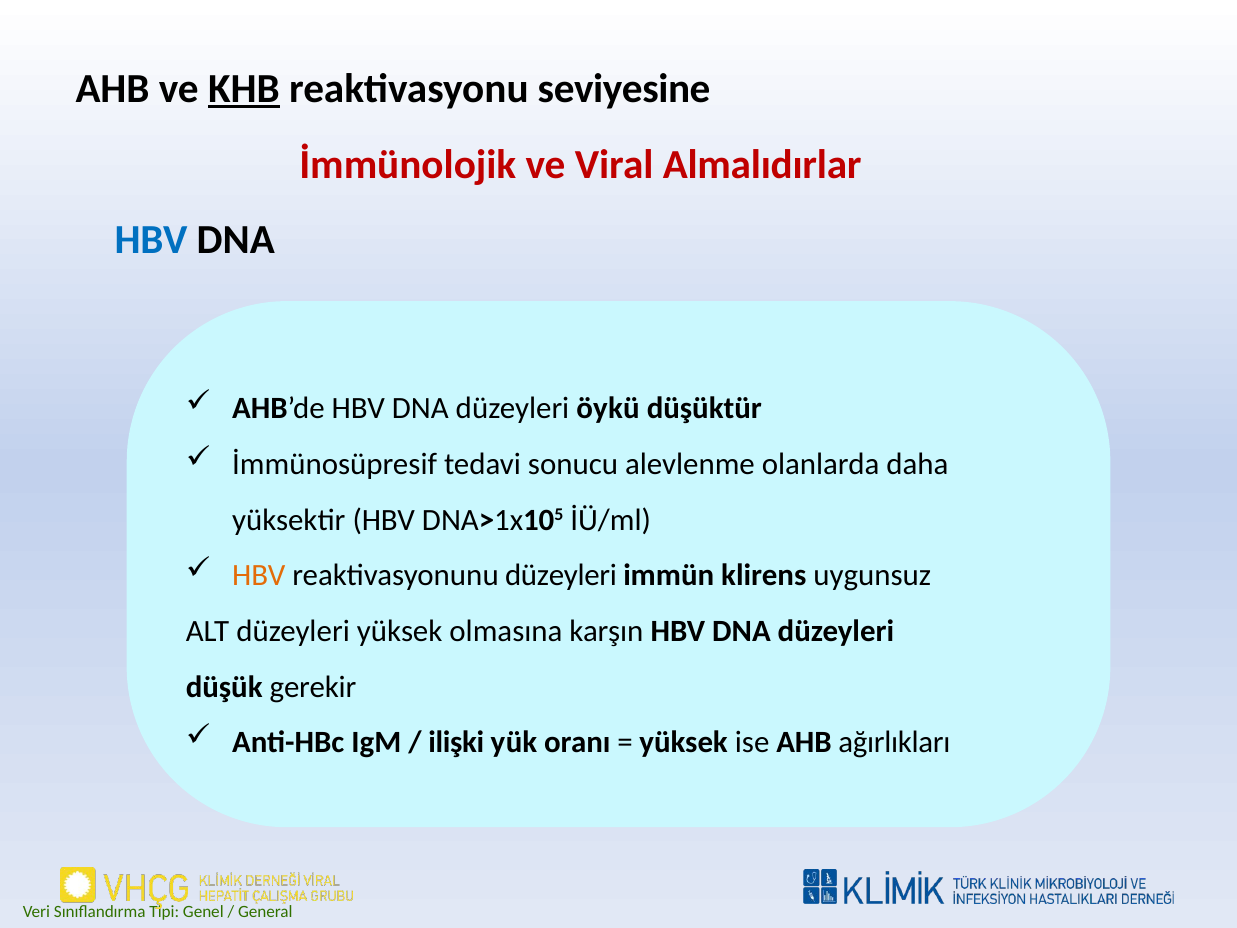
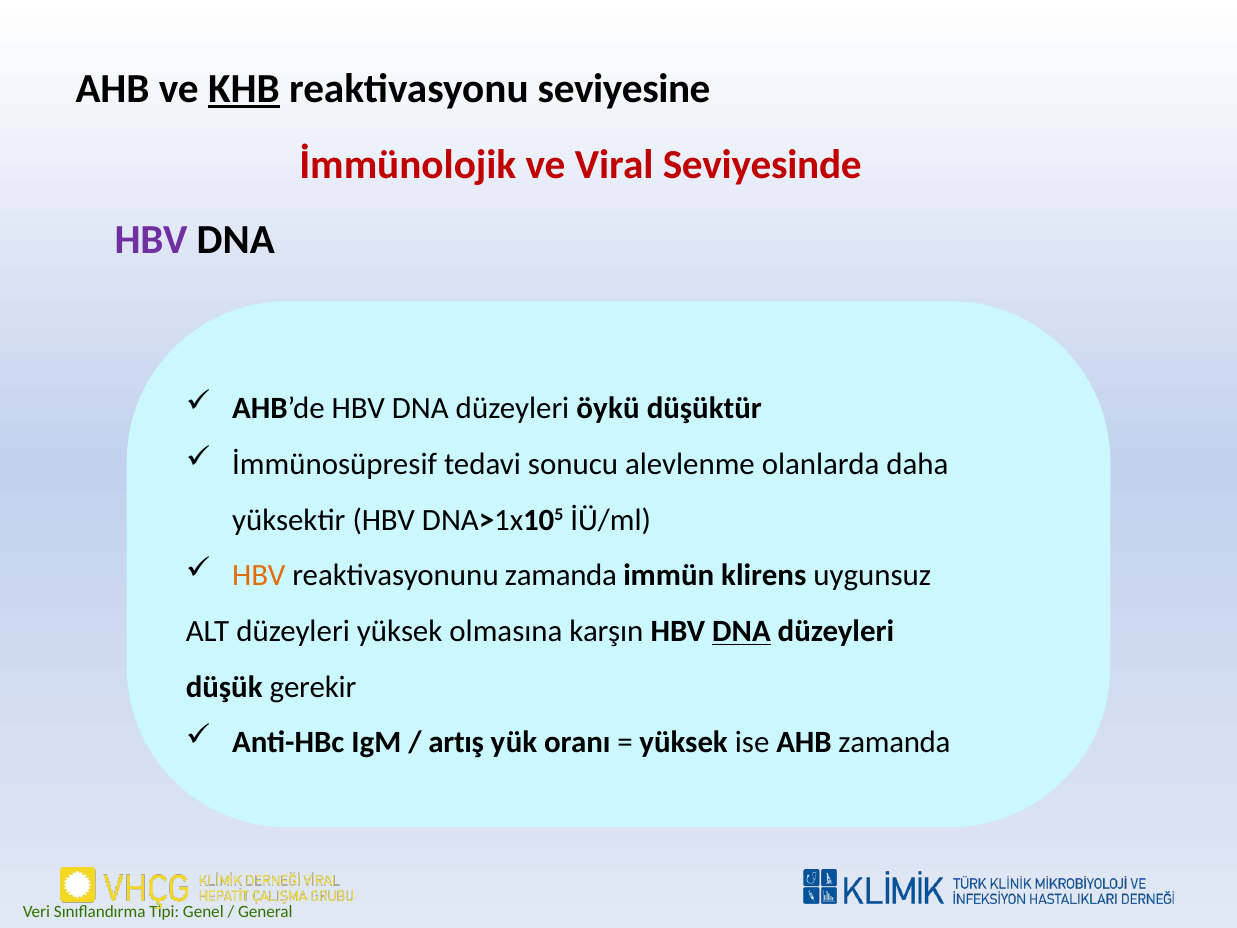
Almalıdırlar: Almalıdırlar -> Seviyesinde
HBV at (151, 240) colour: blue -> purple
reaktivasyonunu düzeyleri: düzeyleri -> zamanda
DNA at (741, 631) underline: none -> present
ilişki: ilişki -> artış
AHB ağırlıkları: ağırlıkları -> zamanda
